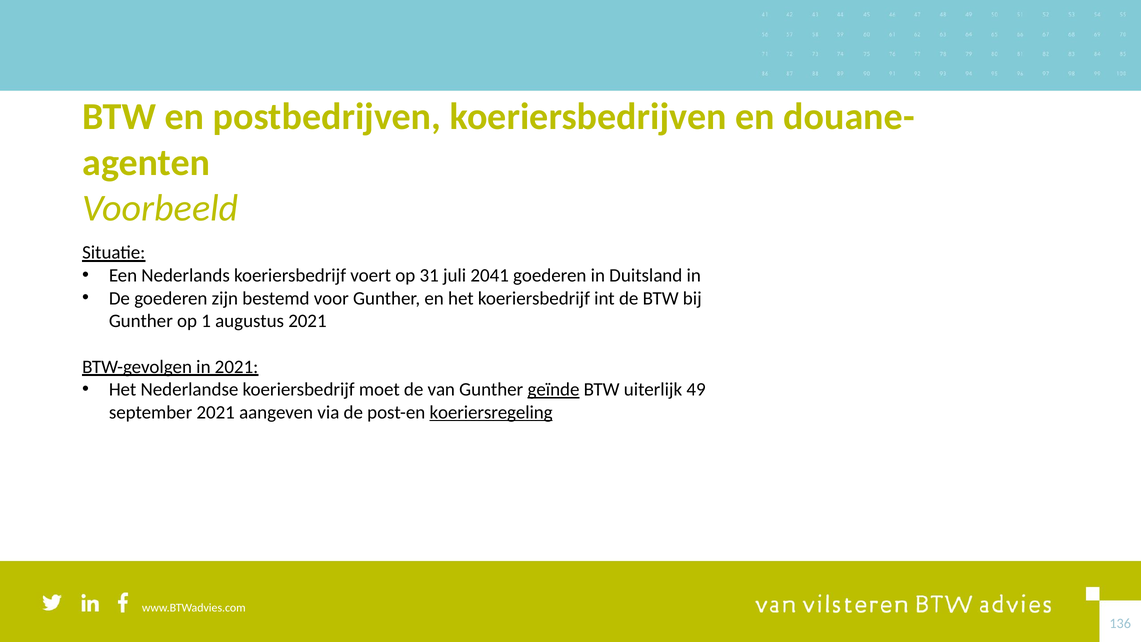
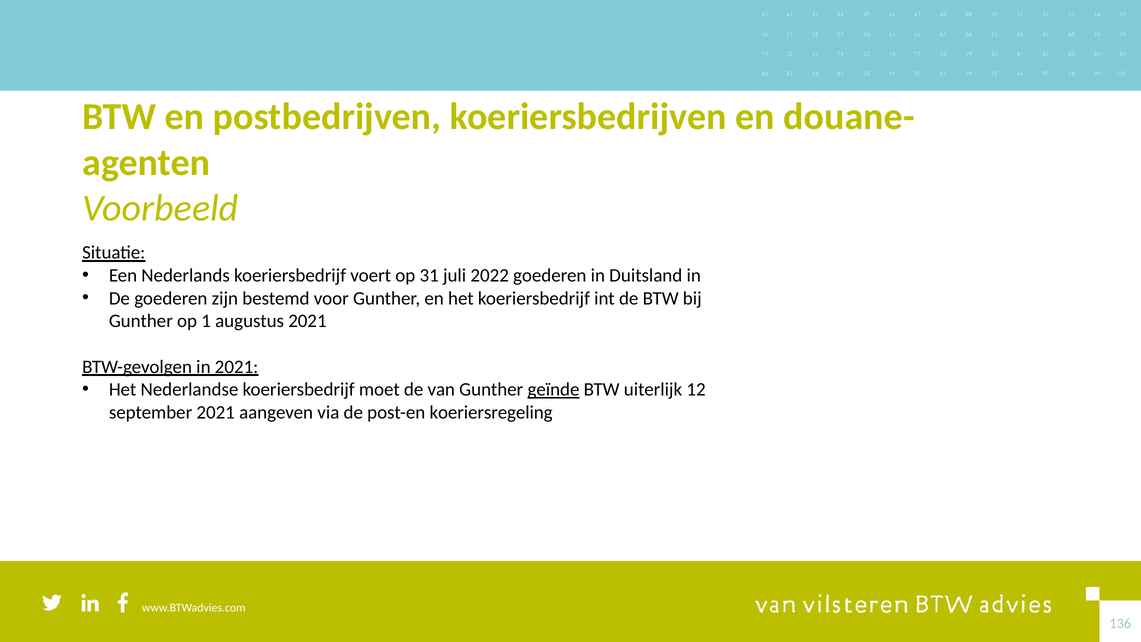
2041: 2041 -> 2022
49: 49 -> 12
koeriersregeling underline: present -> none
